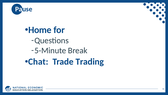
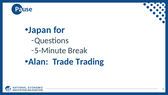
Home: Home -> Japan
Chat: Chat -> Alan
